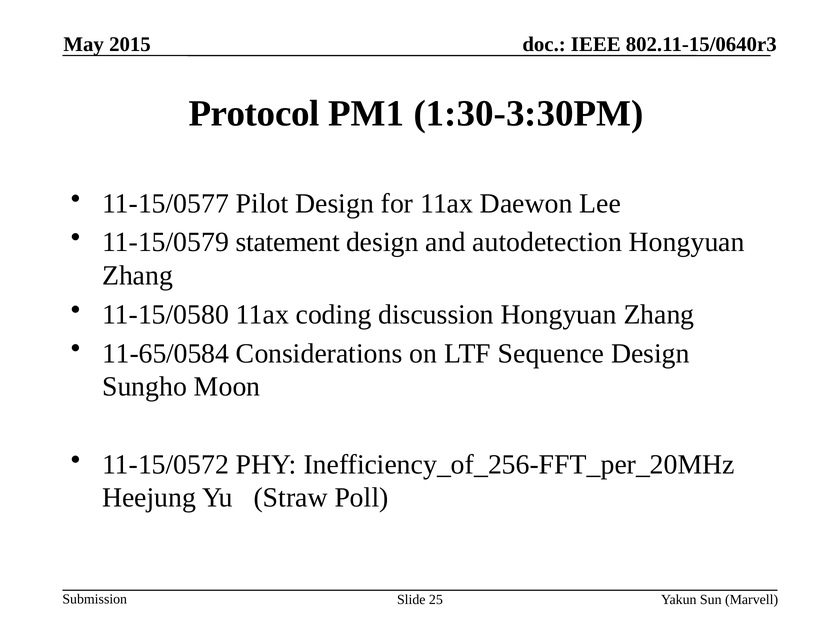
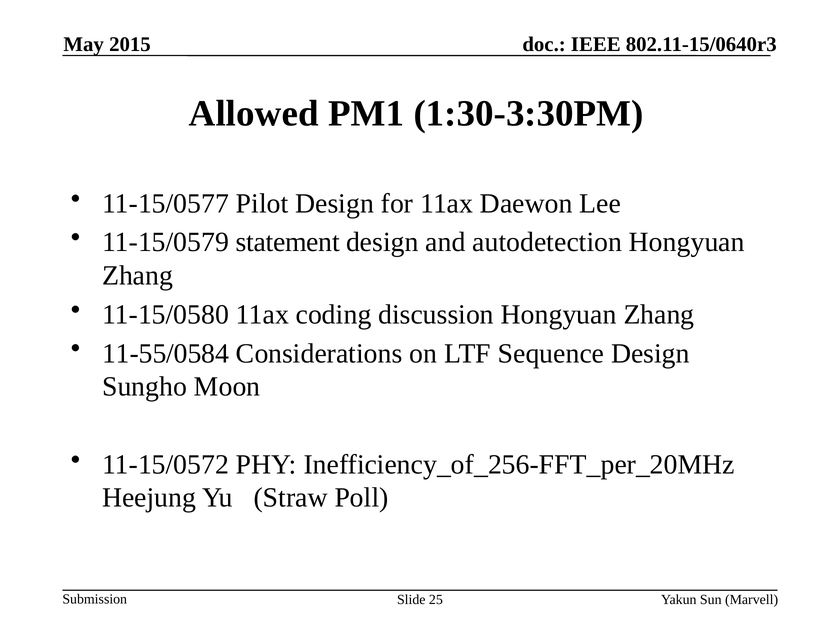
Protocol: Protocol -> Allowed
11-65/0584: 11-65/0584 -> 11-55/0584
